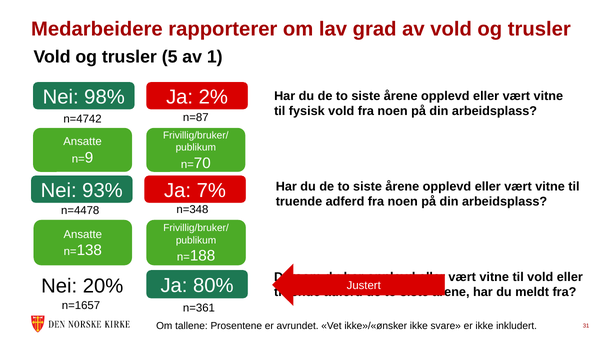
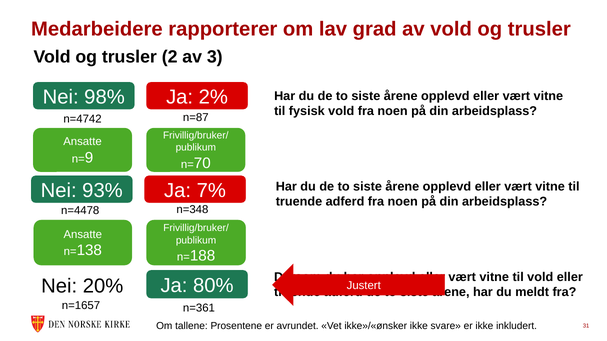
5: 5 -> 2
1: 1 -> 3
